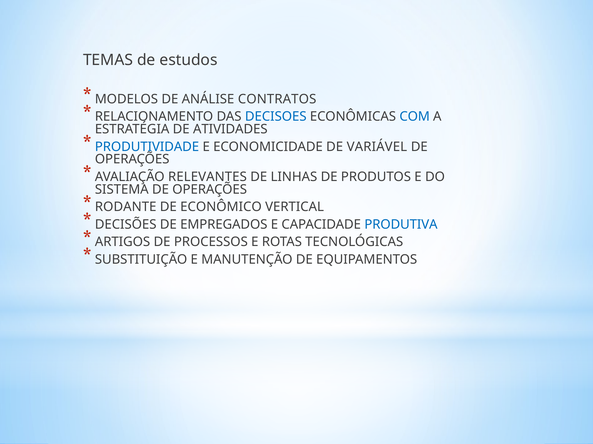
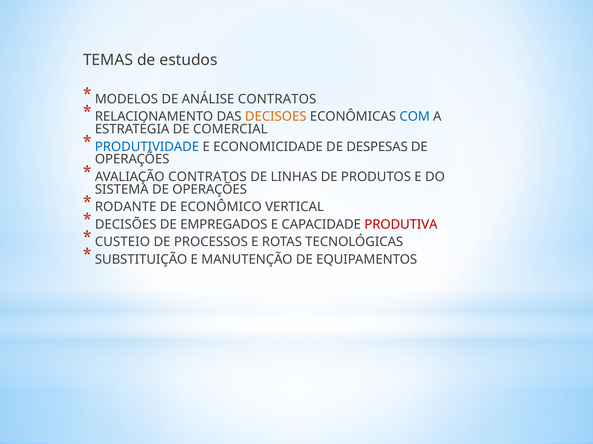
DECISOES colour: blue -> orange
ATIVIDADES: ATIVIDADES -> COMERCIAL
VARIÁVEL: VARIÁVEL -> DESPESAS
AVALIAÇÃO RELEVANTES: RELEVANTES -> CONTRATOS
PRODUTIVA colour: blue -> red
ARTIGOS: ARTIGOS -> CUSTEIO
